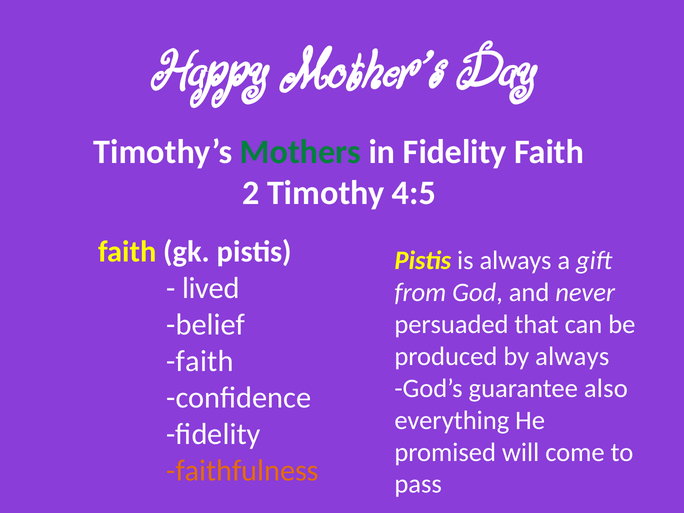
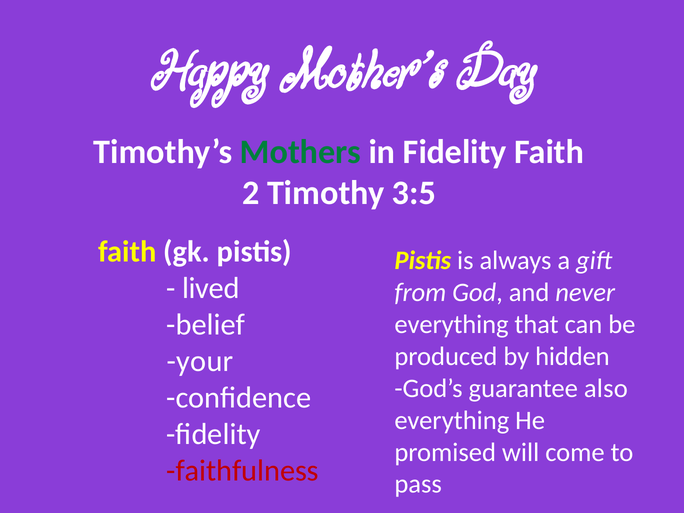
4:5: 4:5 -> 3:5
persuaded at (451, 324): persuaded -> everything
by always: always -> hidden
faith at (200, 361): faith -> your
faithfulness colour: orange -> red
